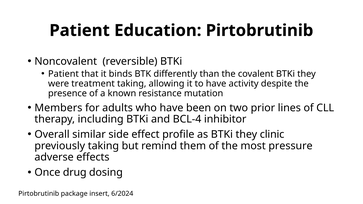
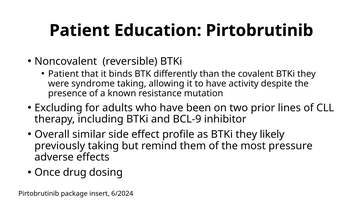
treatment: treatment -> syndrome
Members: Members -> Excluding
BCL-4: BCL-4 -> BCL-9
clinic: clinic -> likely
